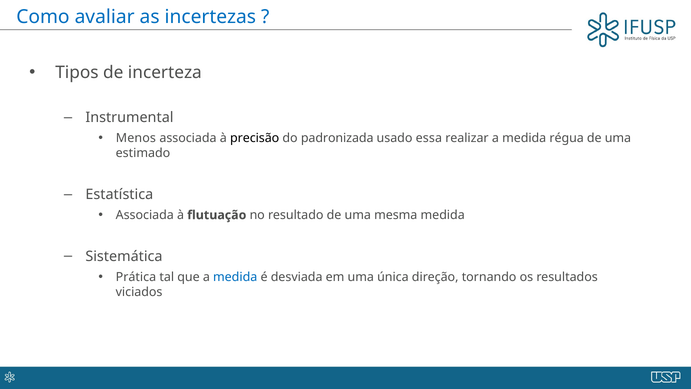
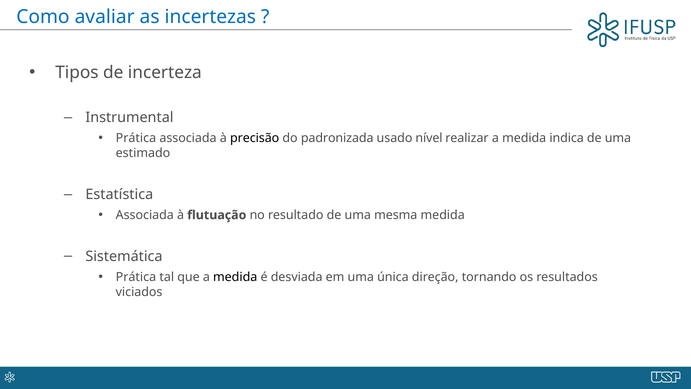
Menos at (136, 138): Menos -> Prática
essa: essa -> nível
régua: régua -> indica
medida at (235, 277) colour: blue -> black
